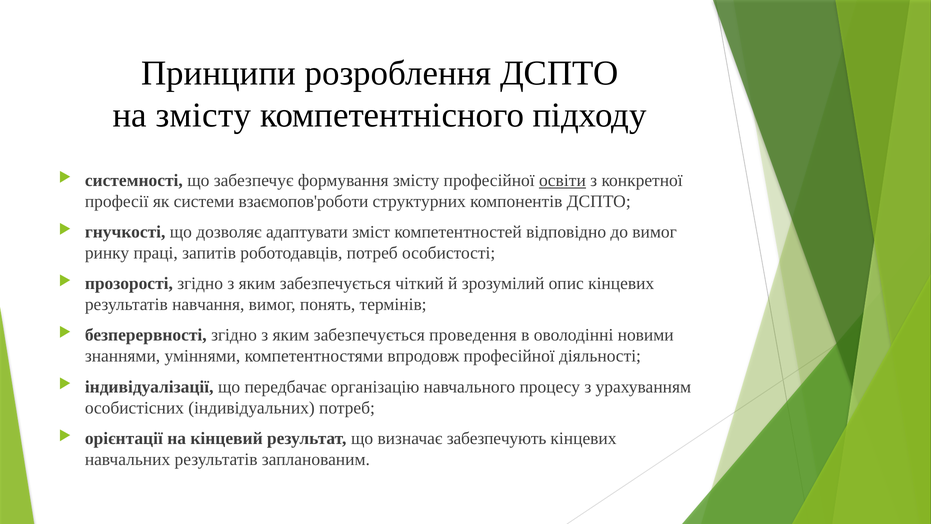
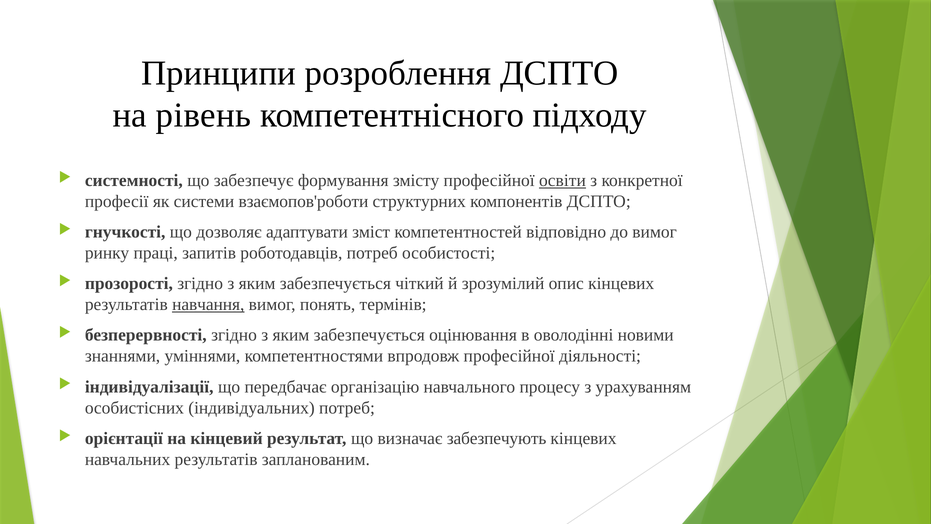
на змісту: змісту -> рівень
навчання underline: none -> present
проведення: проведення -> оцінювання
